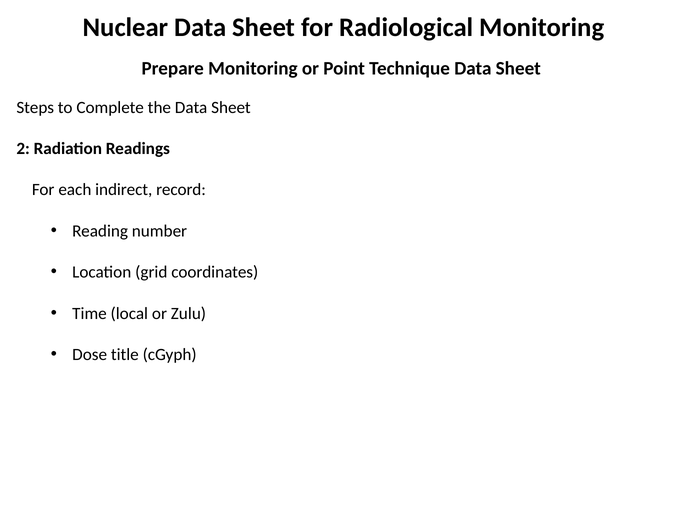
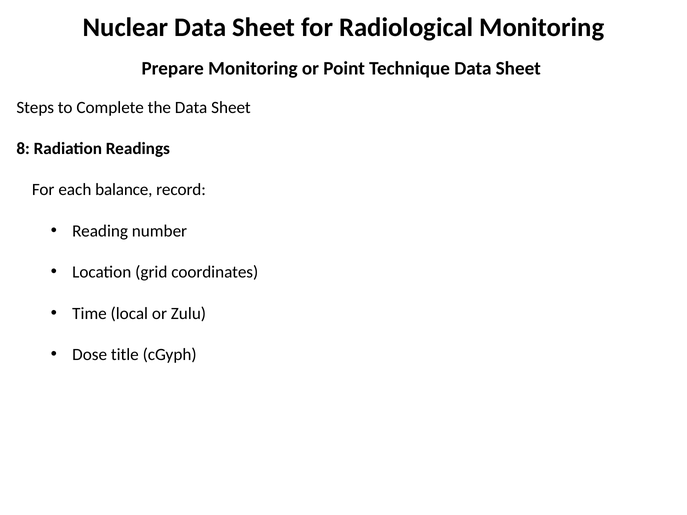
2: 2 -> 8
indirect: indirect -> balance
